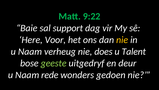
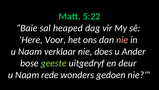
9:22: 9:22 -> 5:22
support: support -> heaped
nie at (122, 40) colour: yellow -> pink
verheug: verheug -> verklaar
Talent: Talent -> Ander
